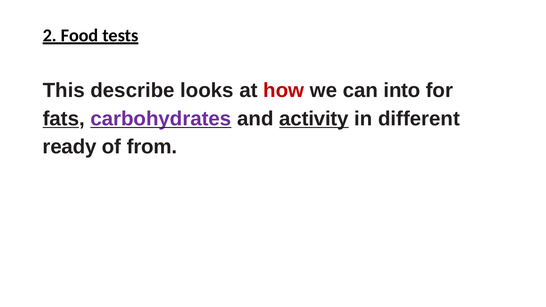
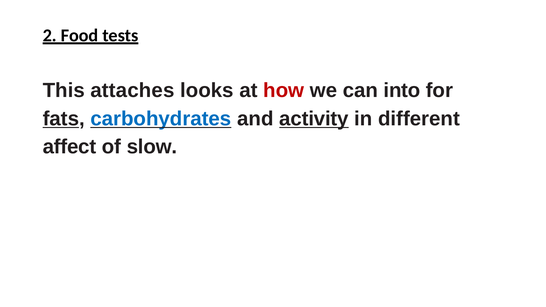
describe: describe -> attaches
carbohydrates colour: purple -> blue
ready: ready -> affect
from: from -> slow
